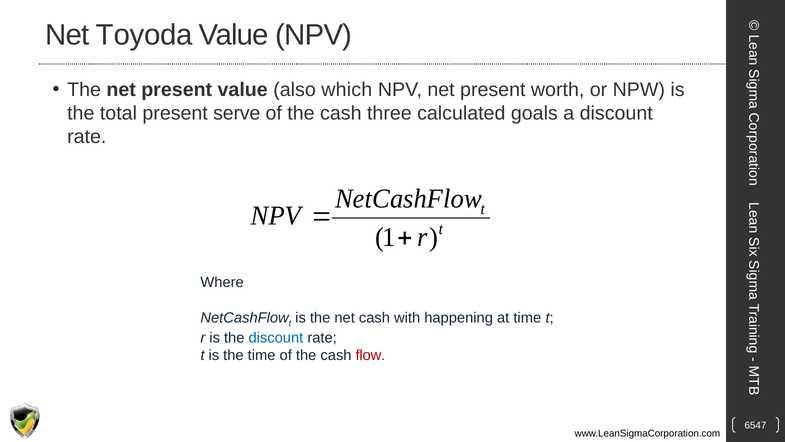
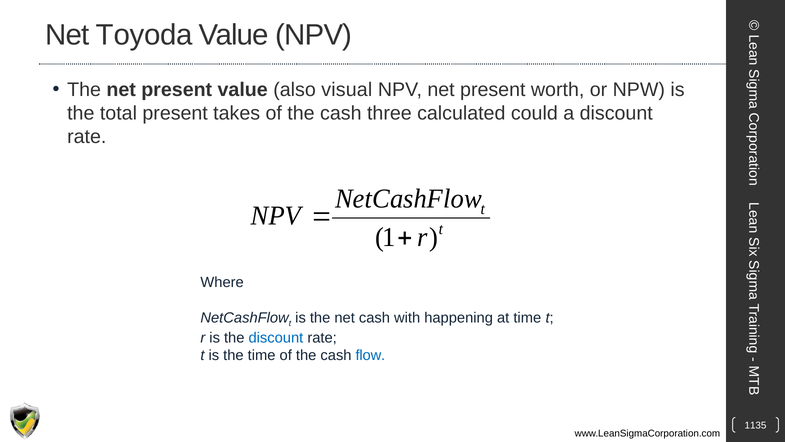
which: which -> visual
serve: serve -> takes
goals: goals -> could
flow colour: red -> blue
6547: 6547 -> 1135
